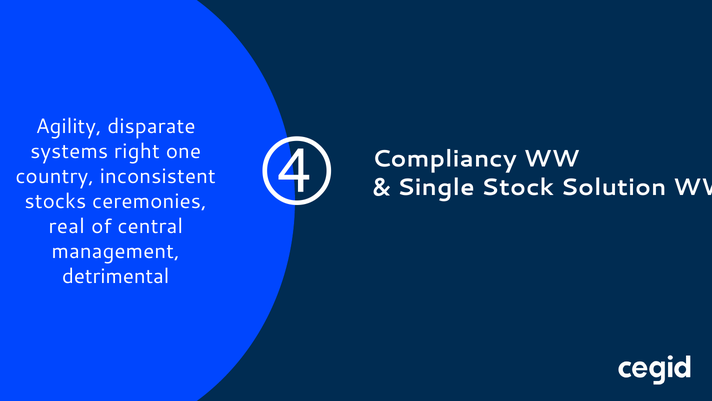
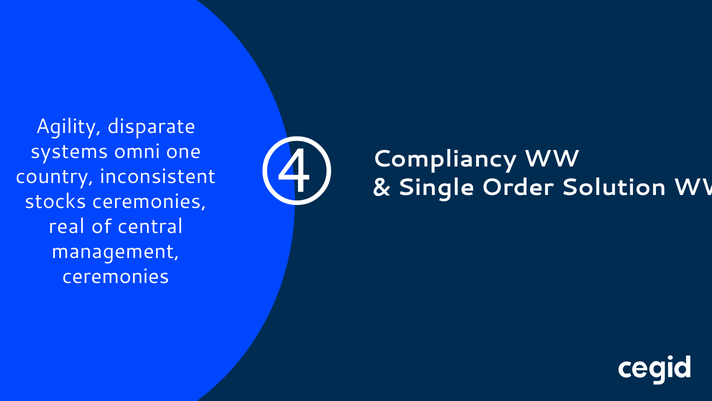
right: right -> omni
Stock: Stock -> Order
detrimental at (116, 276): detrimental -> ceremonies
